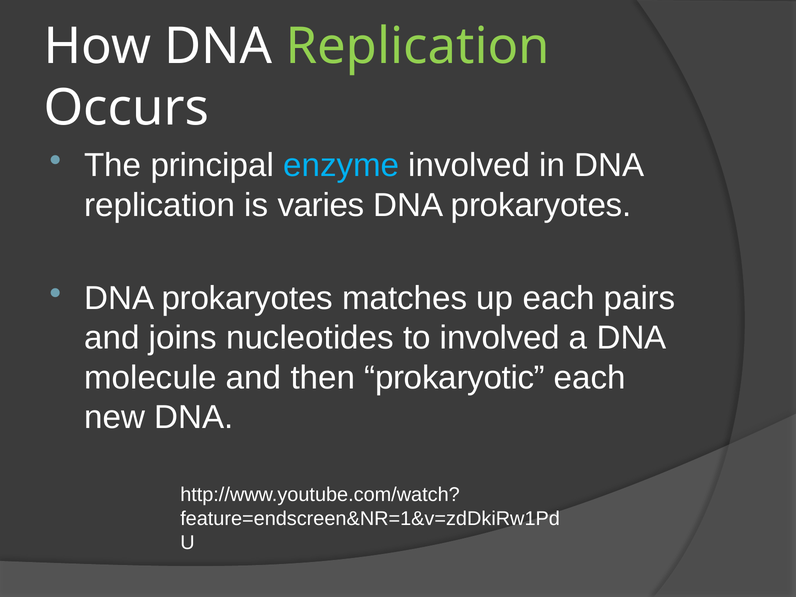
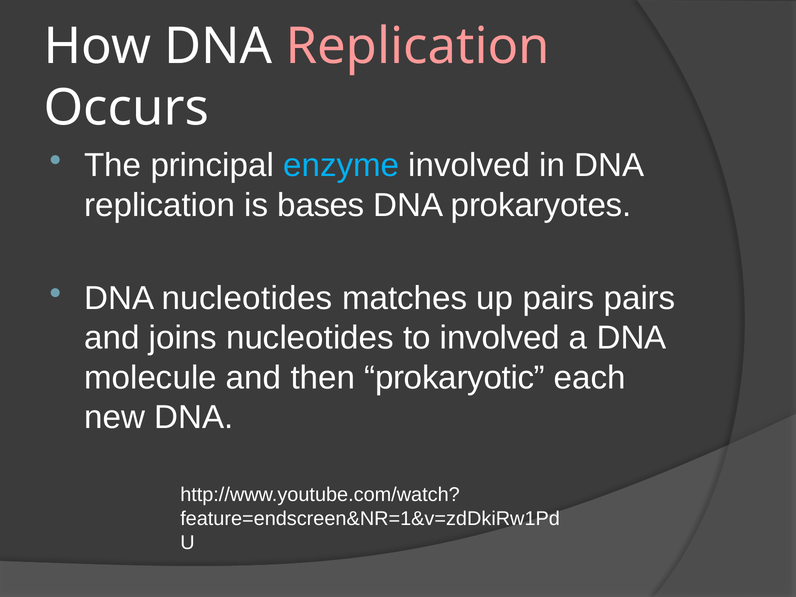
Replication at (418, 47) colour: light green -> pink
varies: varies -> bases
prokaryotes at (247, 298): prokaryotes -> nucleotides
up each: each -> pairs
